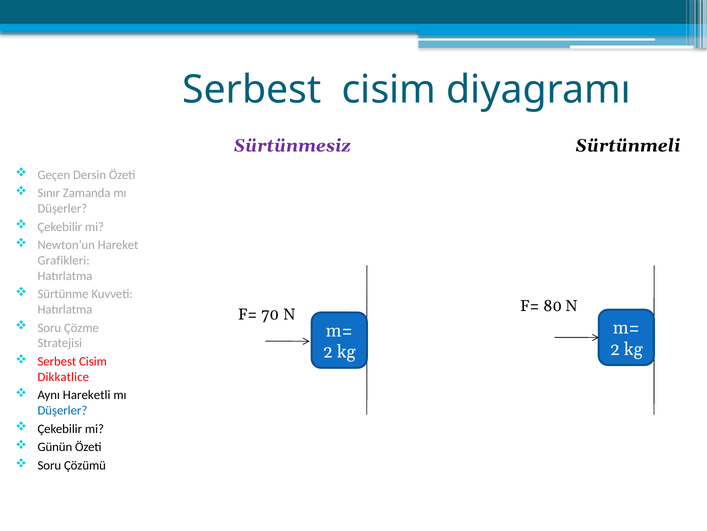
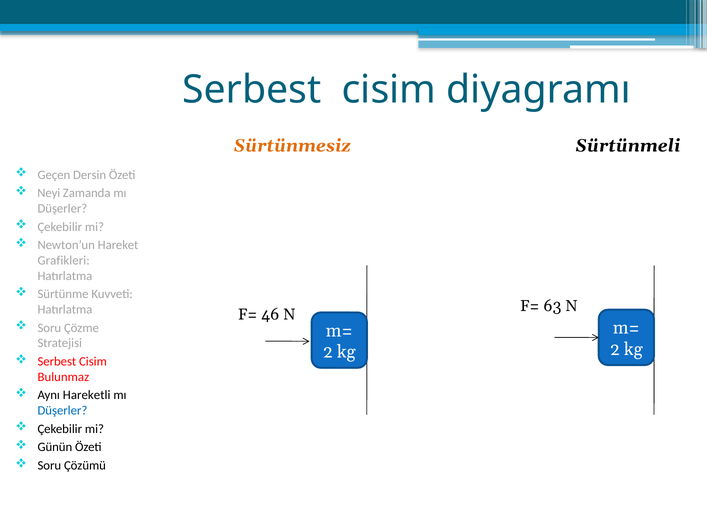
Sürtünmesiz colour: purple -> orange
Sınır: Sınır -> Neyi
80: 80 -> 63
70: 70 -> 46
Dikkatlice: Dikkatlice -> Bulunmaz
